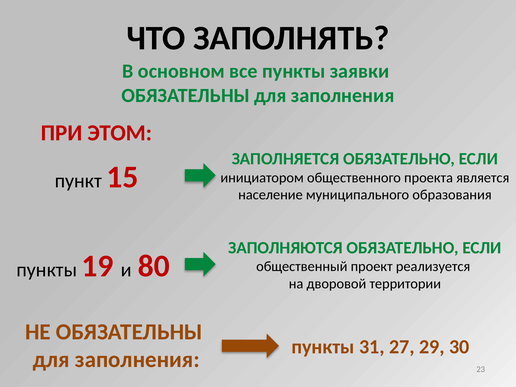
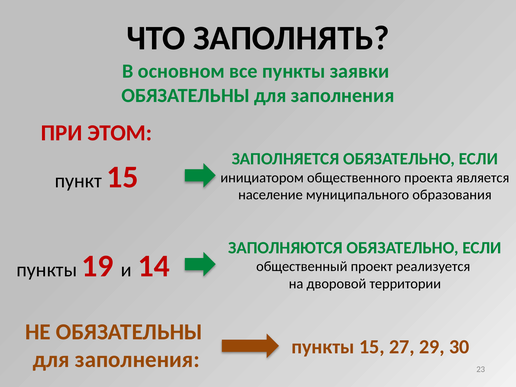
80: 80 -> 14
пункты 31: 31 -> 15
